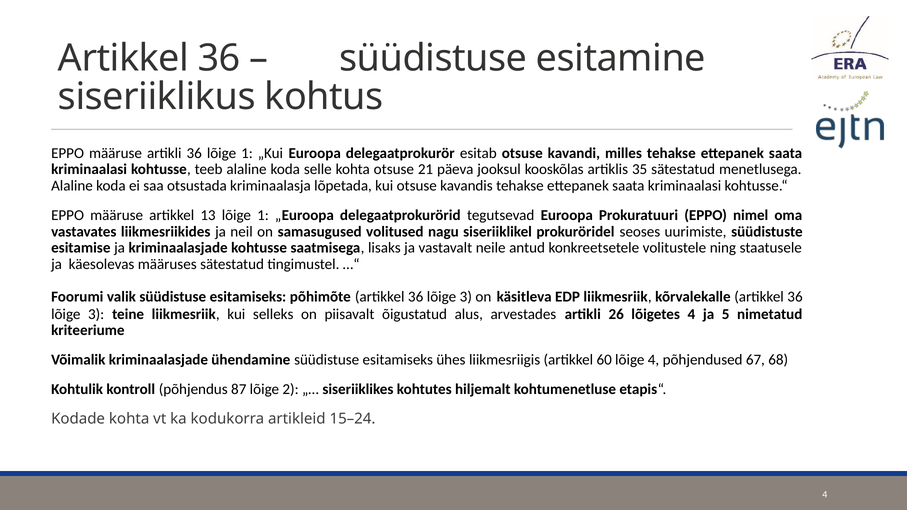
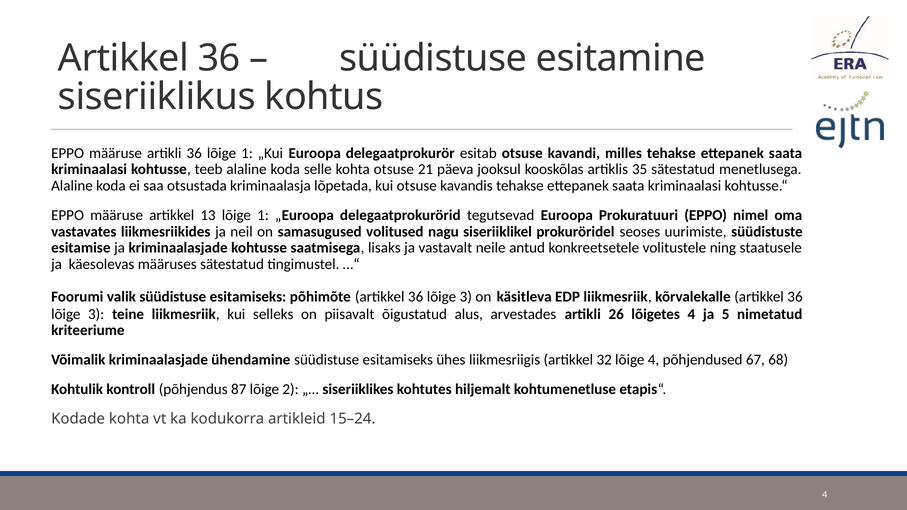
60: 60 -> 32
